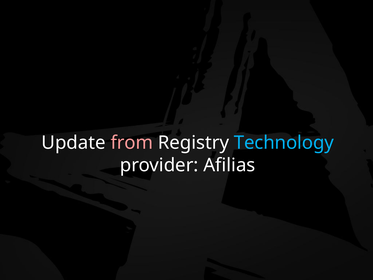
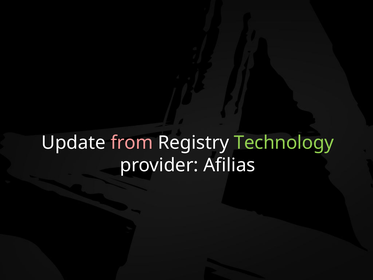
Technology colour: light blue -> light green
